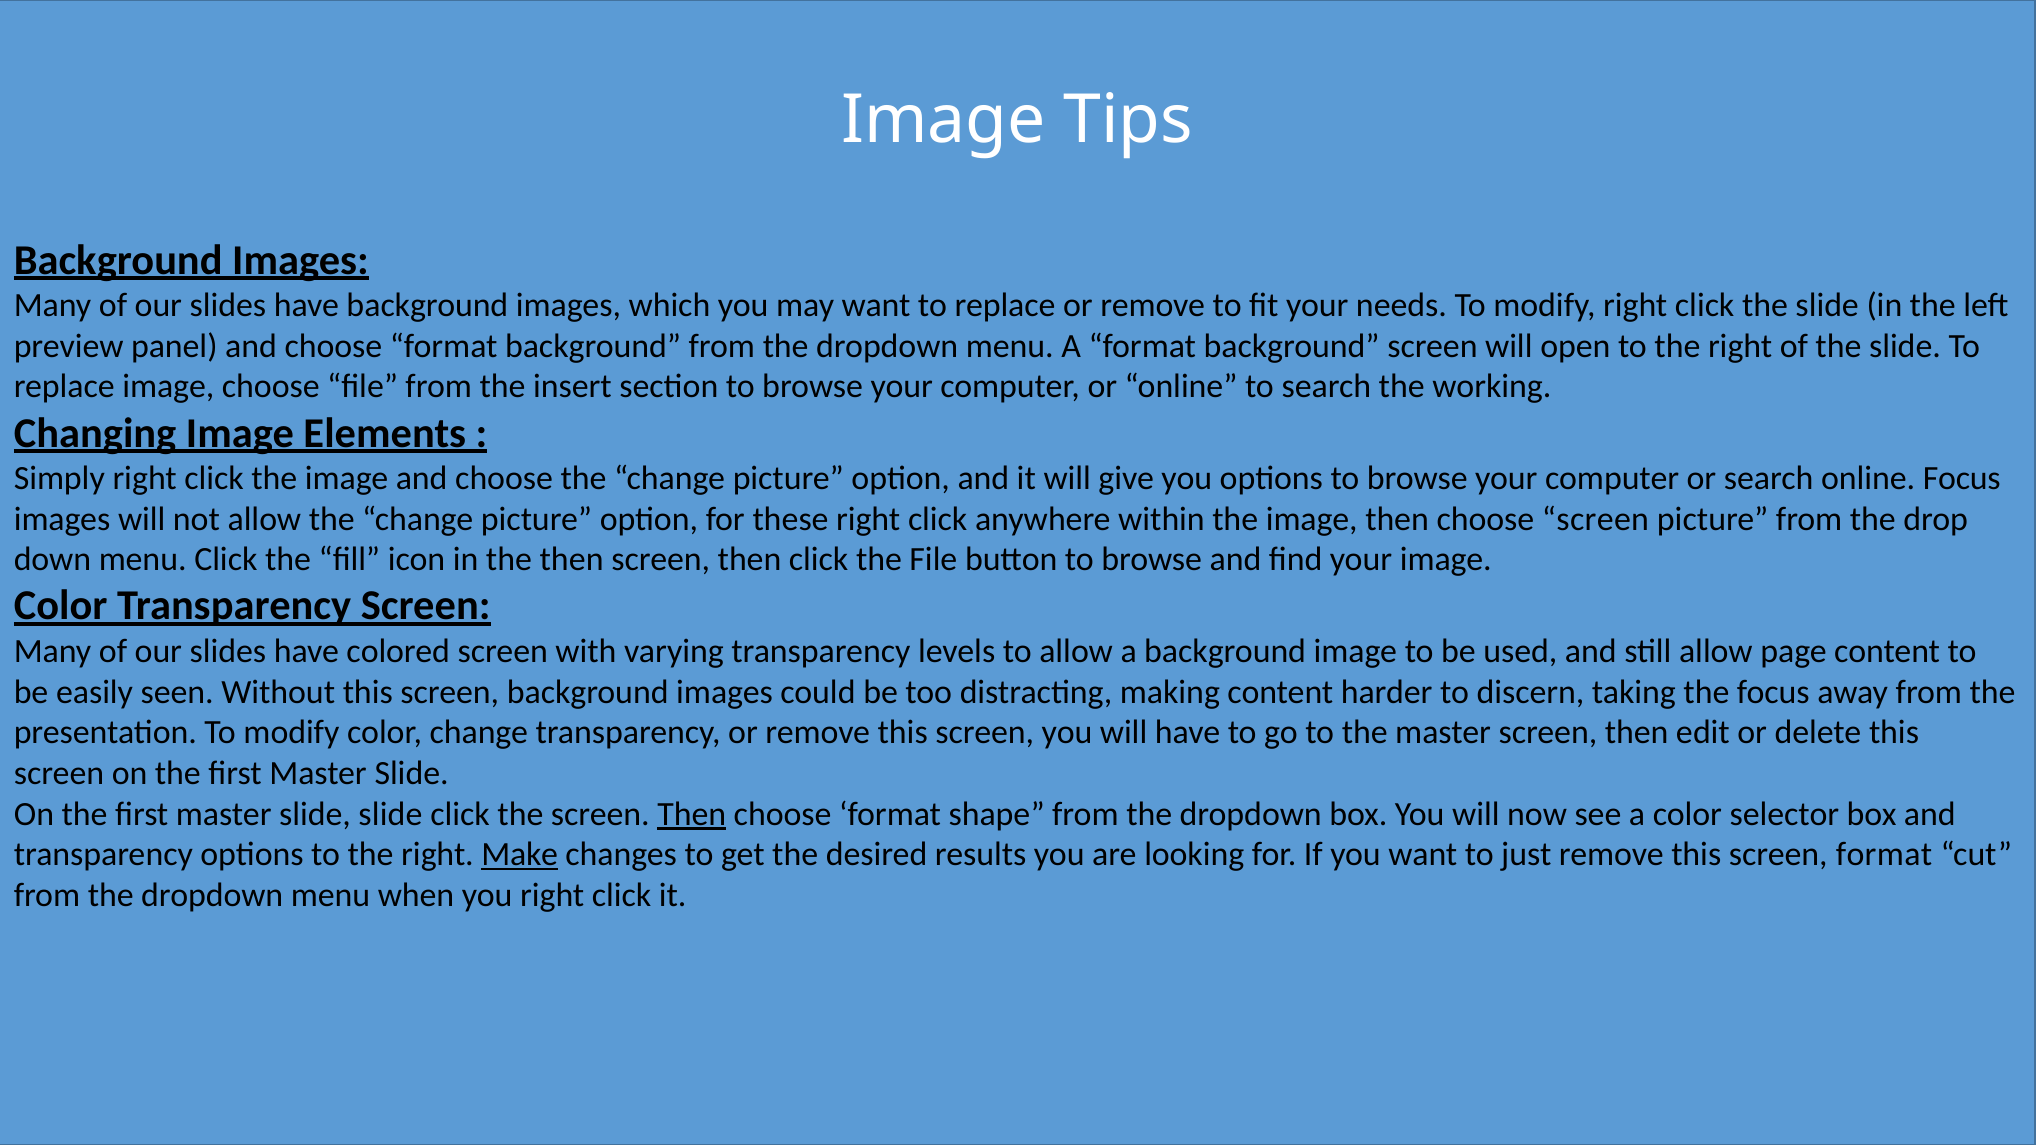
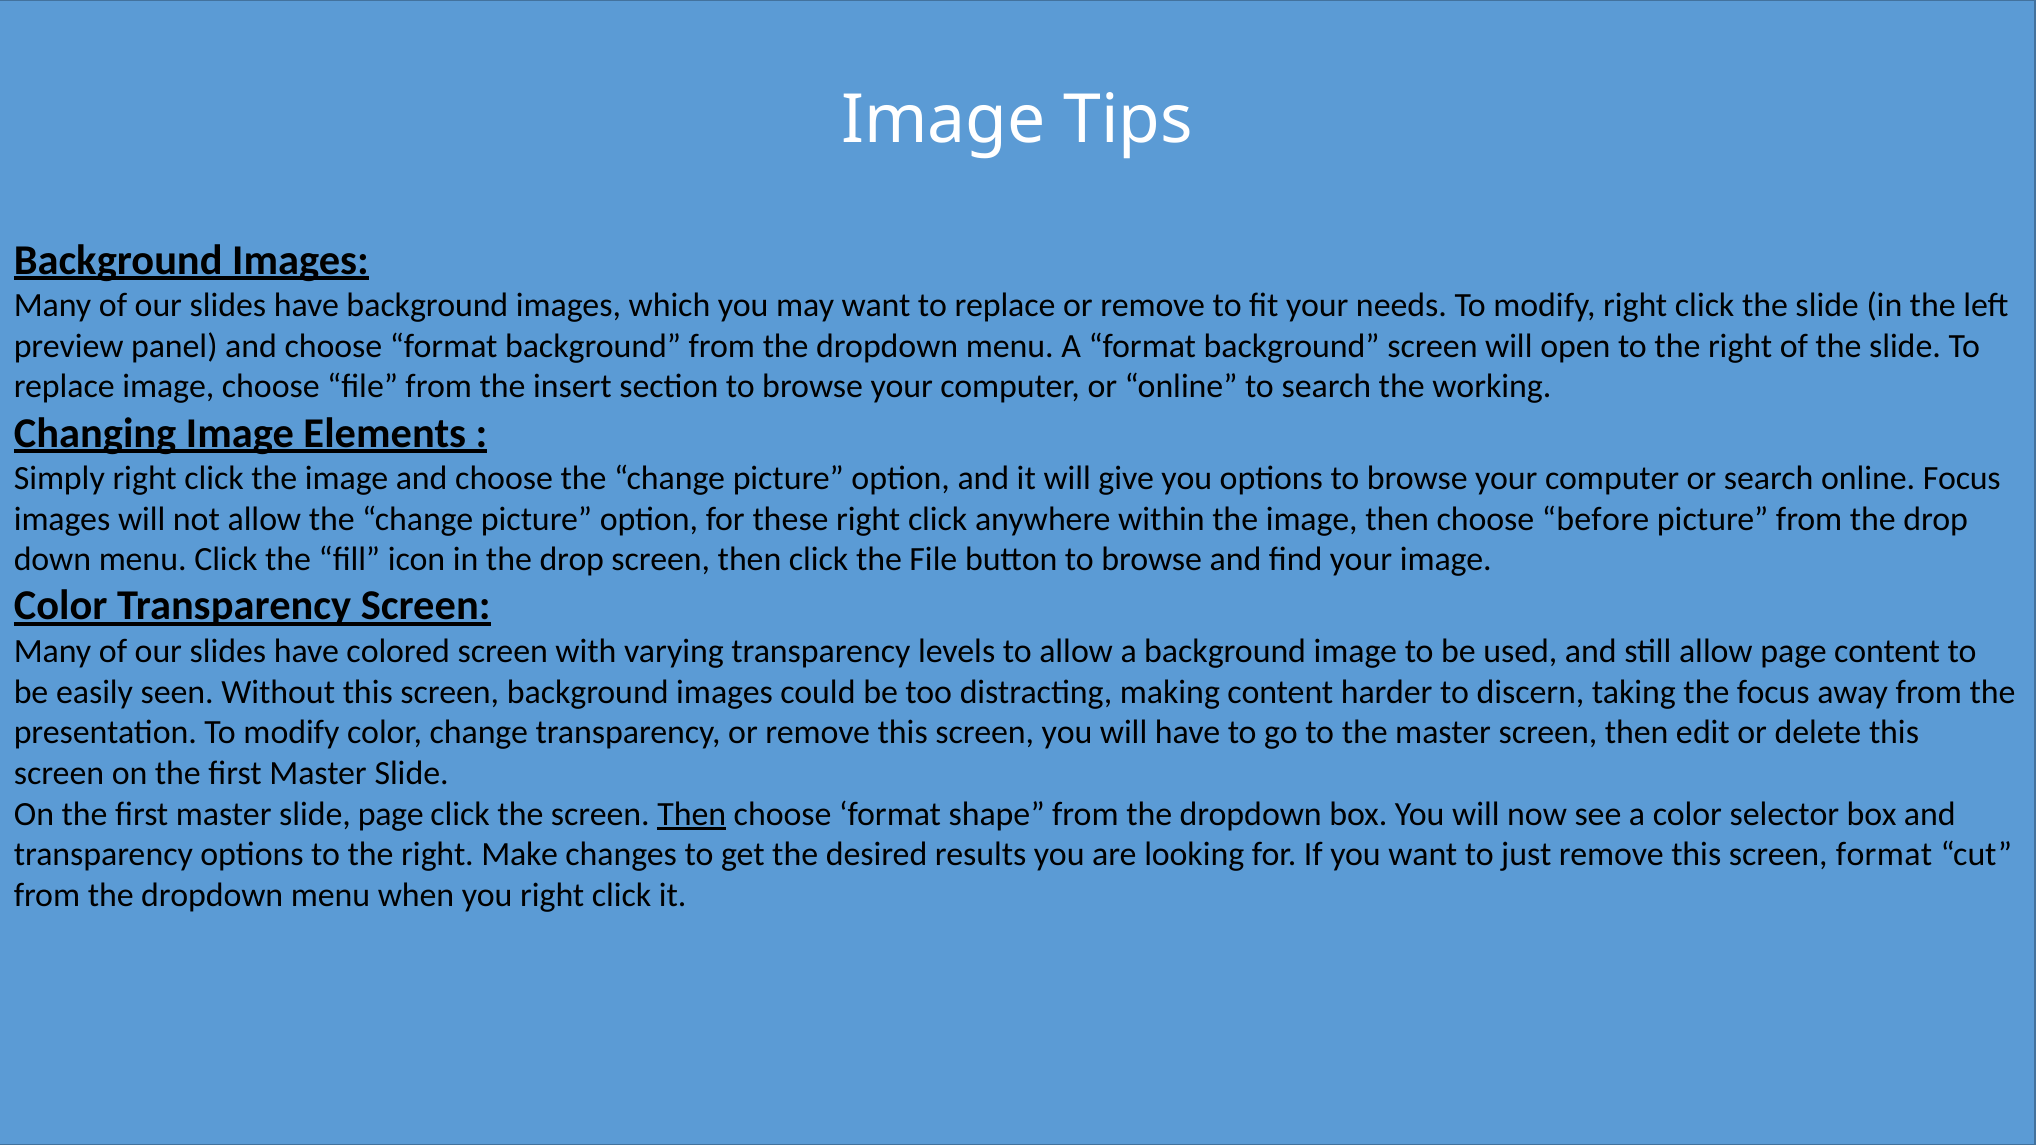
choose screen: screen -> before
in the then: then -> drop
slide slide: slide -> page
Make underline: present -> none
